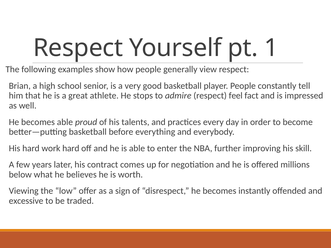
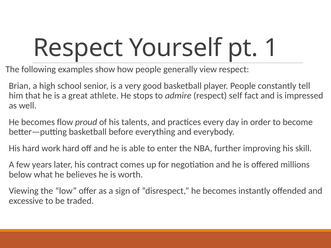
feel: feel -> self
becomes able: able -> flow
